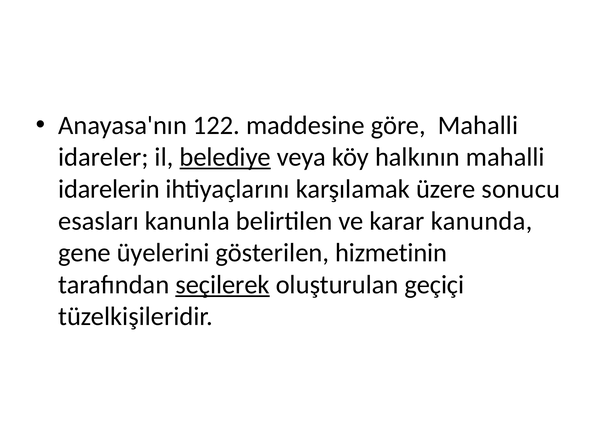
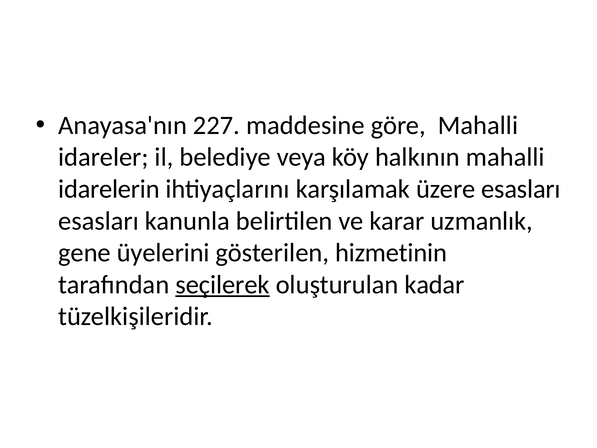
122: 122 -> 227
belediye underline: present -> none
üzere sonucu: sonucu -> esasları
kanunda: kanunda -> uzmanlık
geçiçi: geçiçi -> kadar
